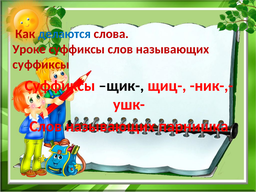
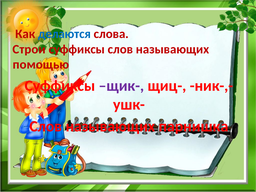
Уроке: Уроке -> Строи
суффиксы at (41, 65): суффиксы -> помощью
щик- colour: black -> purple
